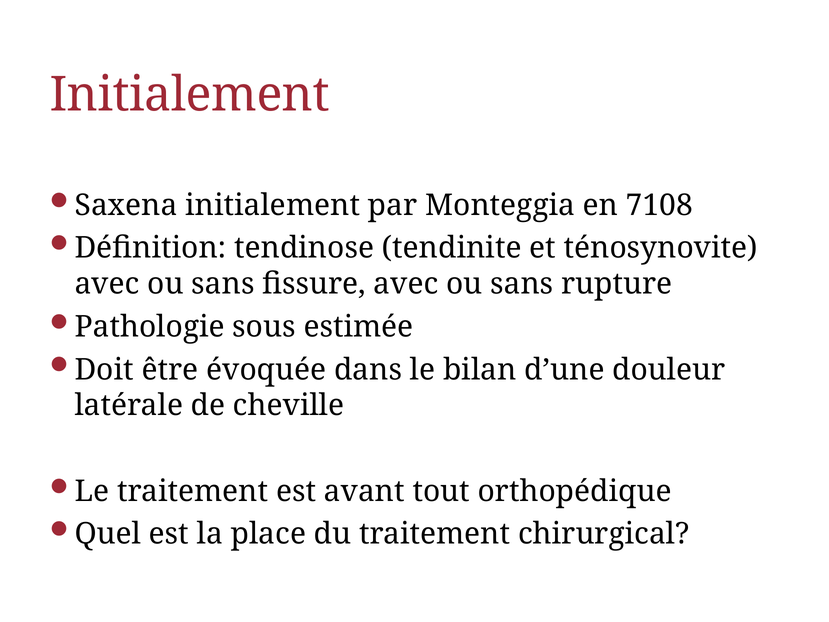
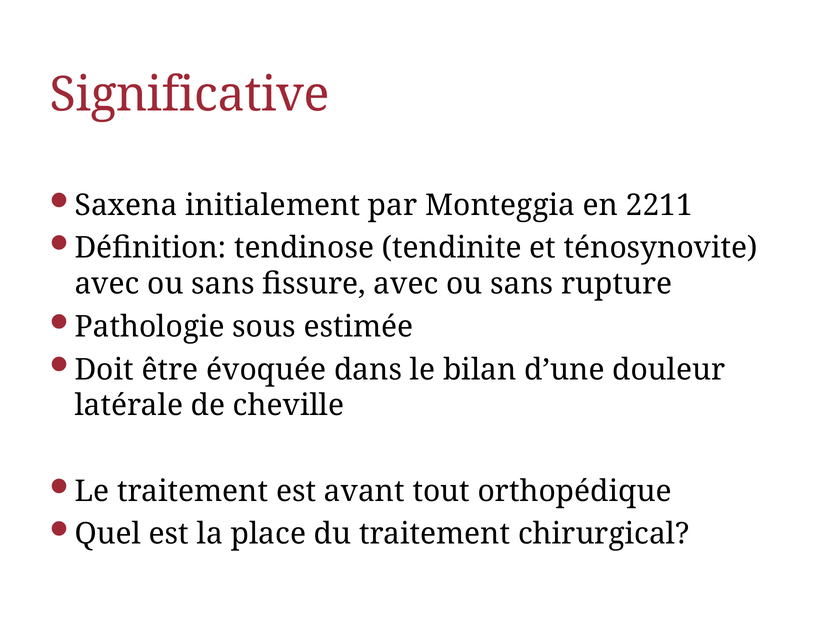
Initialement at (190, 95): Initialement -> Significative
7108: 7108 -> 2211
